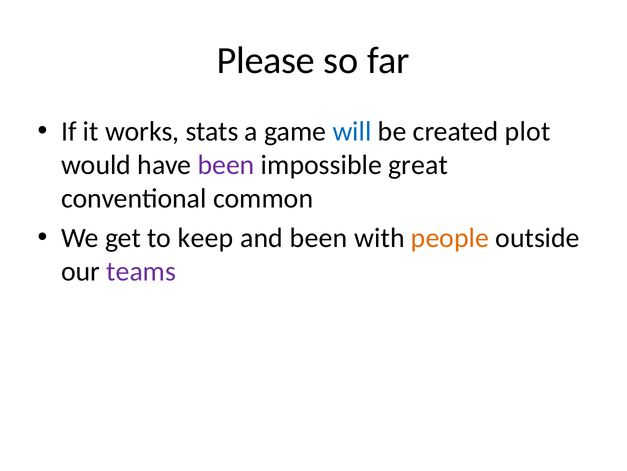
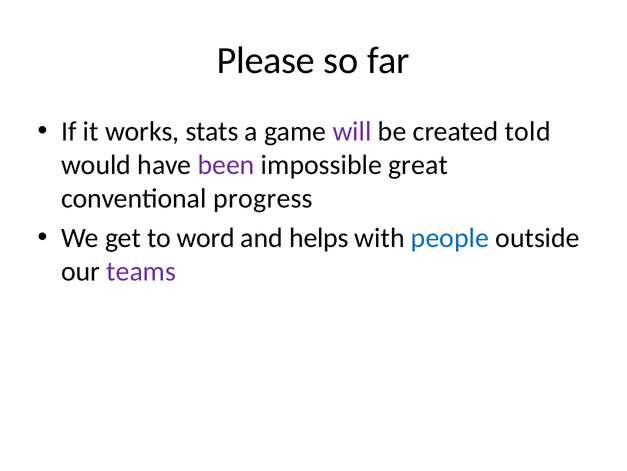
will colour: blue -> purple
plot: plot -> told
common: common -> progress
keep: keep -> word
and been: been -> helps
people colour: orange -> blue
